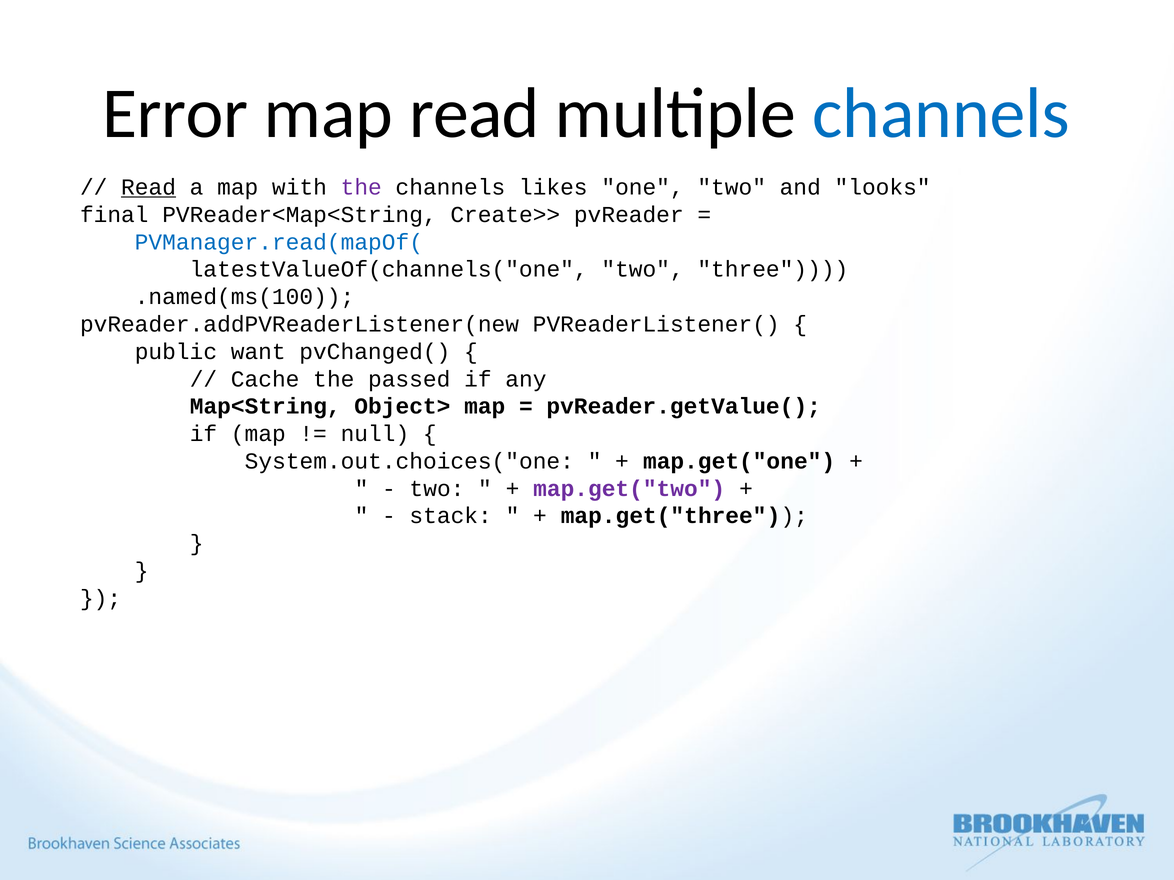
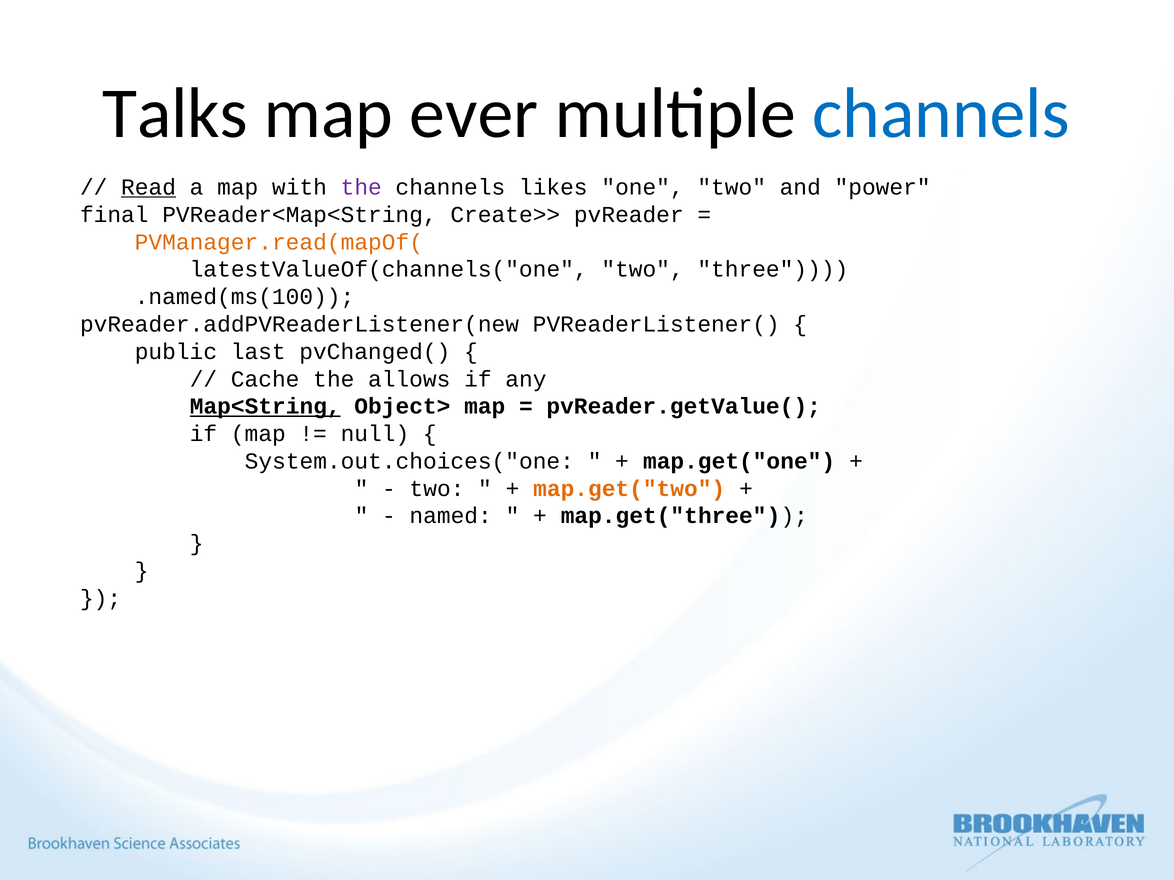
Error: Error -> Talks
map read: read -> ever
looks: looks -> power
PVManager.read(mapOf( colour: blue -> orange
want: want -> last
passed: passed -> allows
Map<String underline: none -> present
map.get("two colour: purple -> orange
stack: stack -> named
